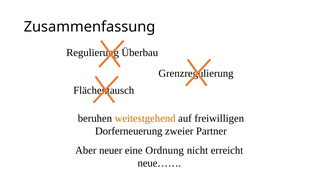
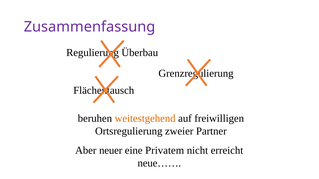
Zusammenfassung colour: black -> purple
Dorferneuerung: Dorferneuerung -> Ortsregulierung
Ordnung: Ordnung -> Privatem
